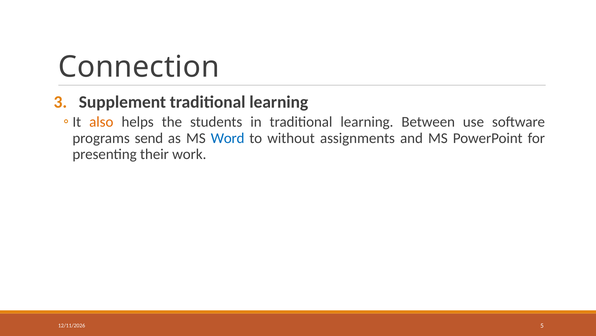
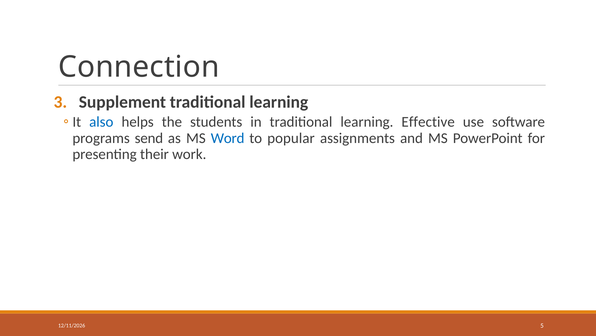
also colour: orange -> blue
Between: Between -> Effective
without: without -> popular
